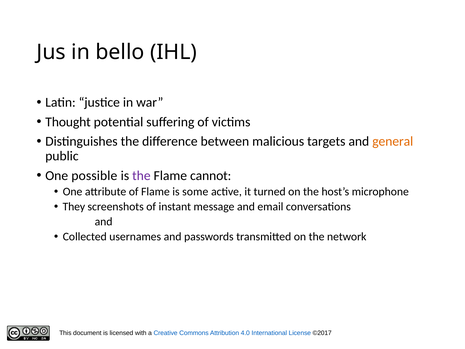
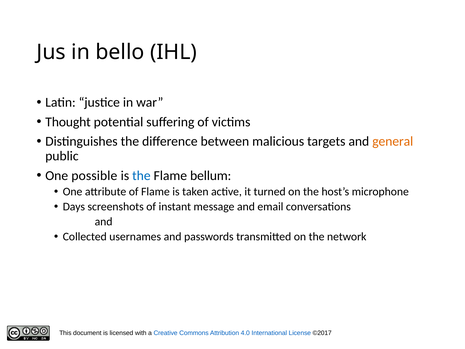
the at (141, 176) colour: purple -> blue
cannot: cannot -> bellum
some: some -> taken
They: They -> Days
